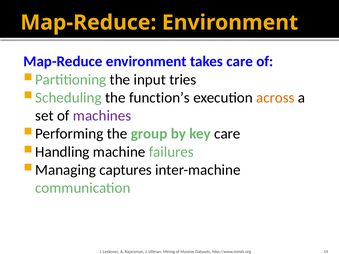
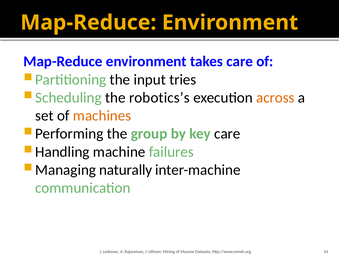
function’s: function’s -> robotics’s
machines colour: purple -> orange
captures: captures -> naturally
